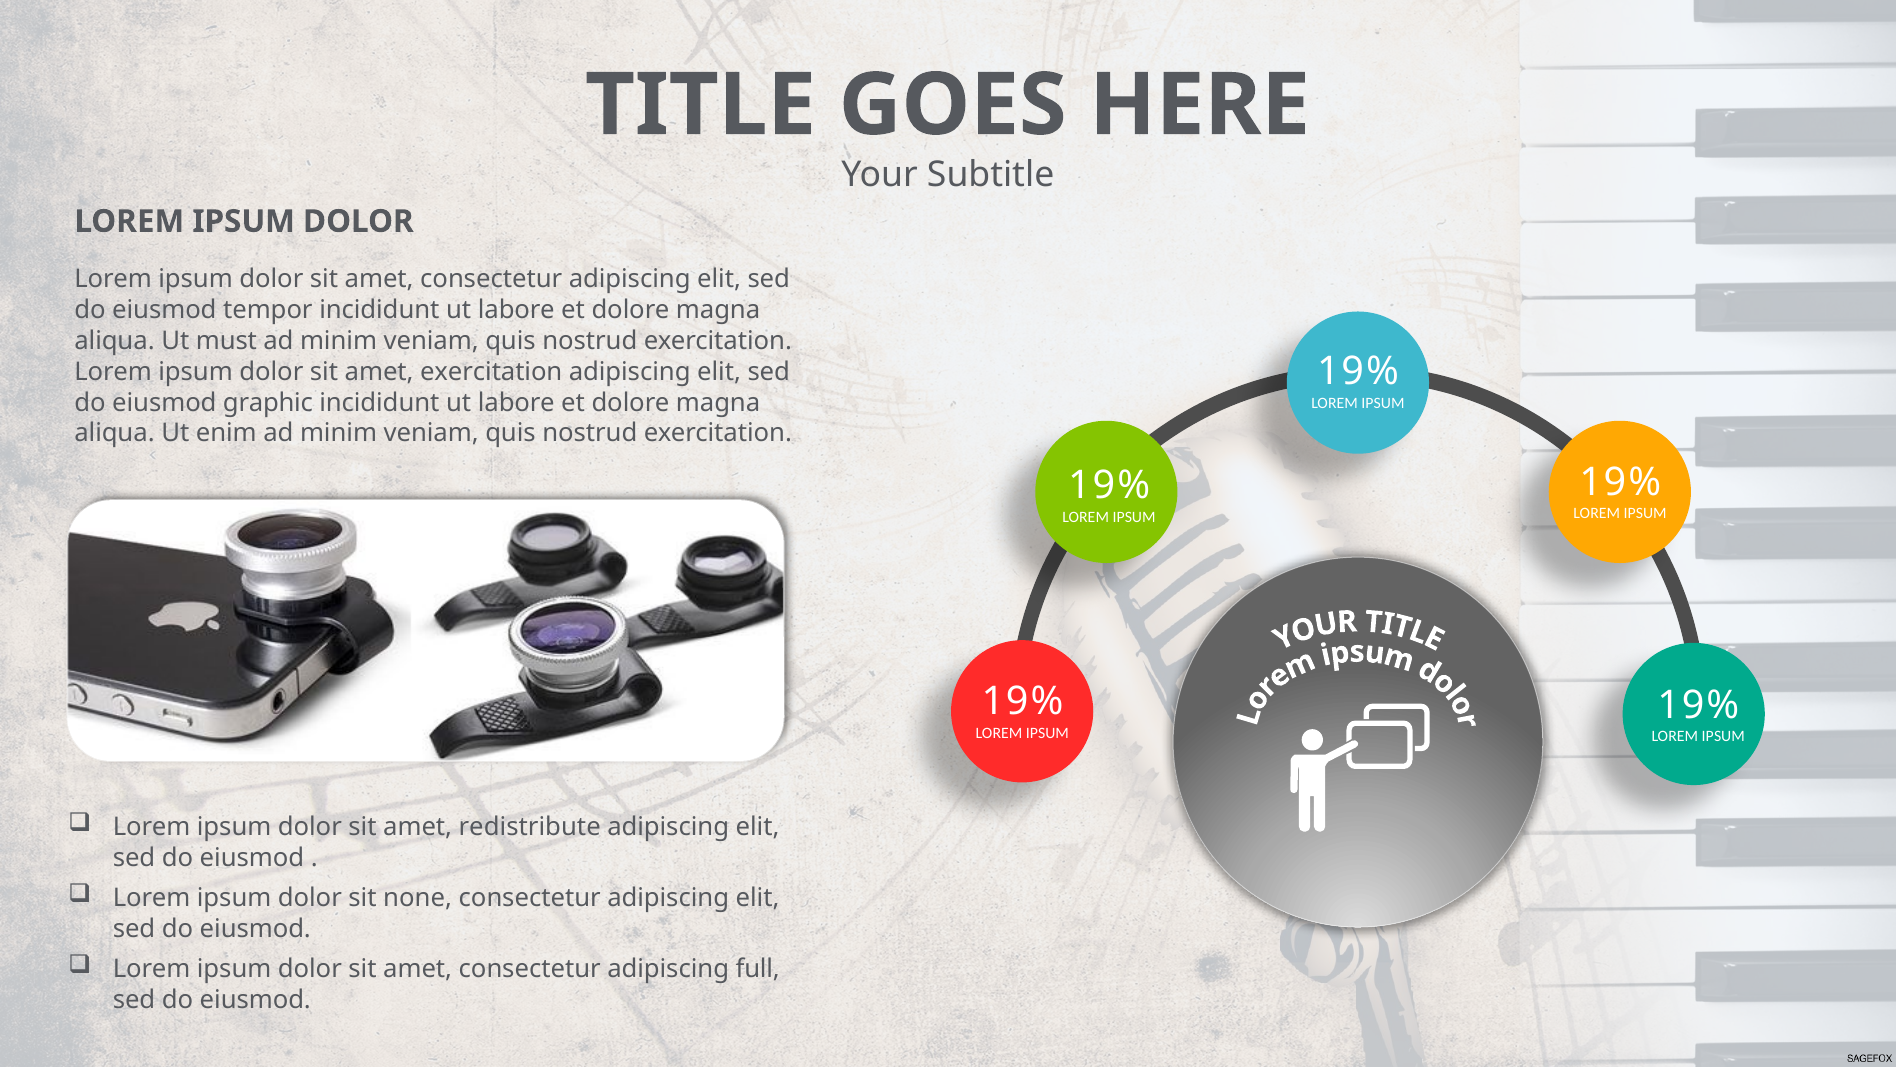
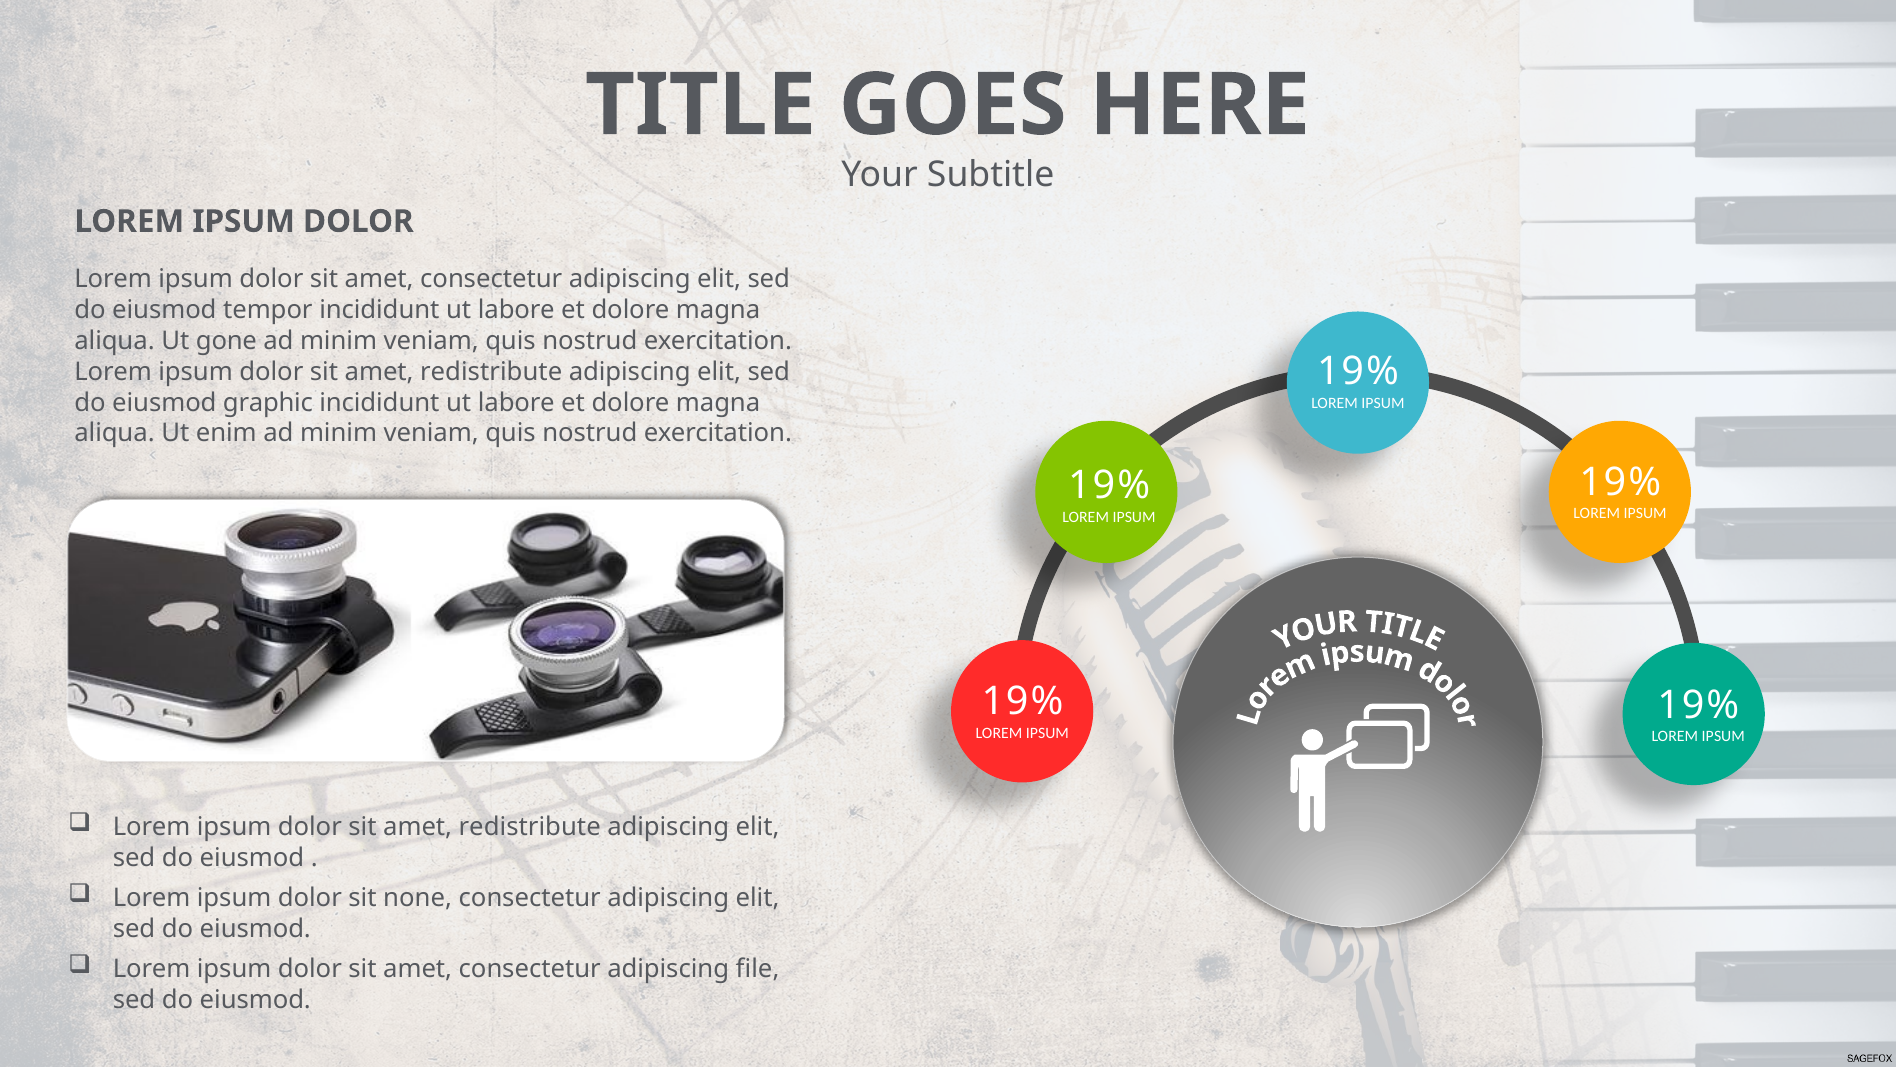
must: must -> gone
exercitation at (491, 372): exercitation -> redistribute
full: full -> file
